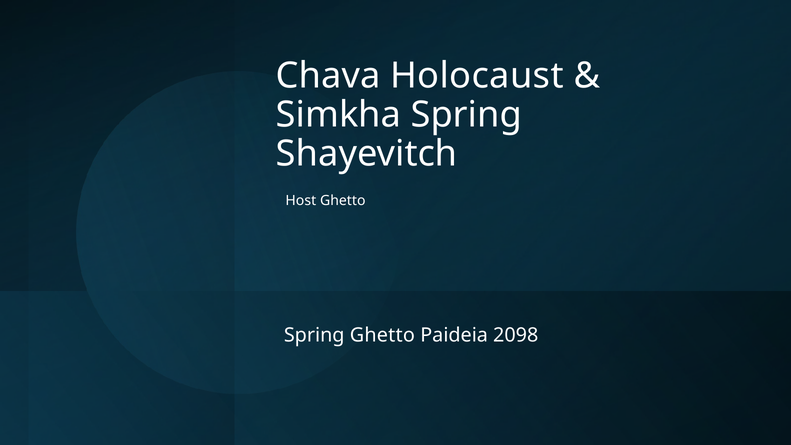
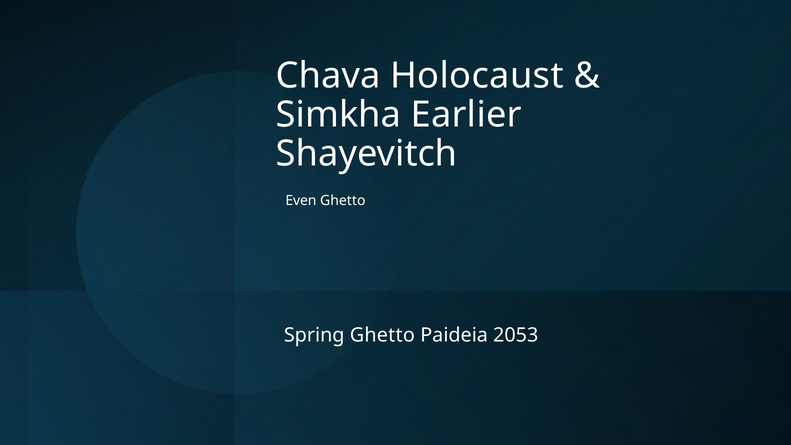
Simkha Spring: Spring -> Earlier
Host: Host -> Even
2098: 2098 -> 2053
